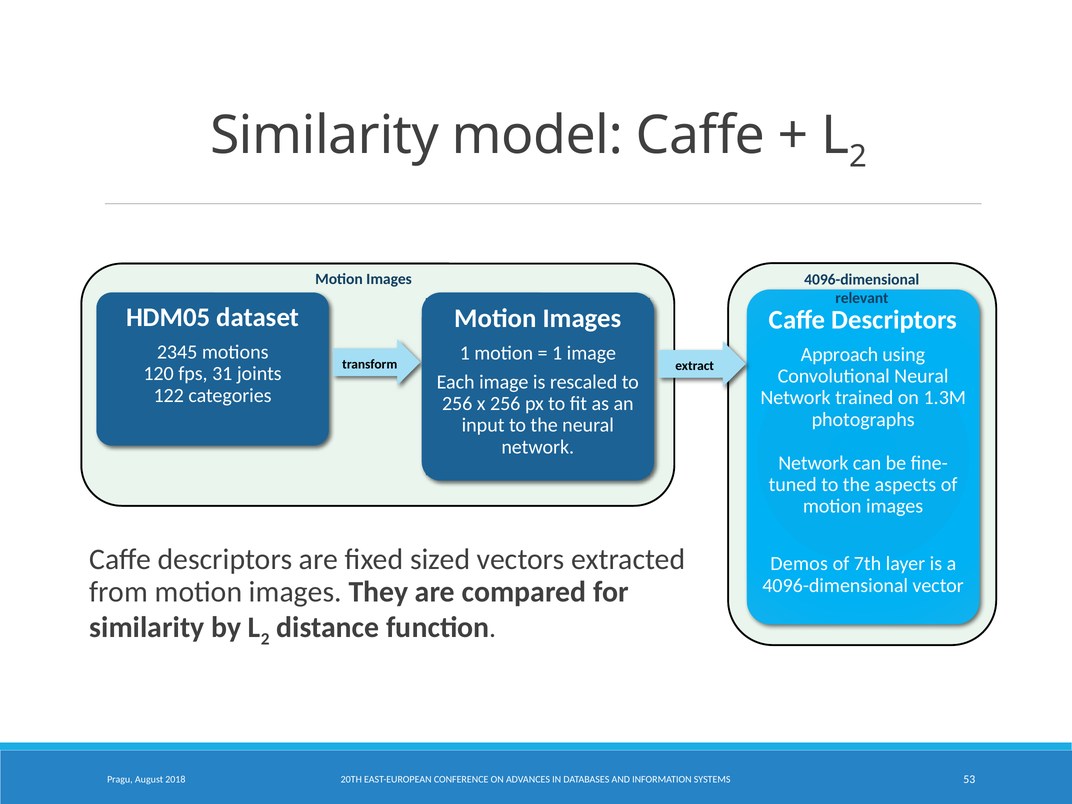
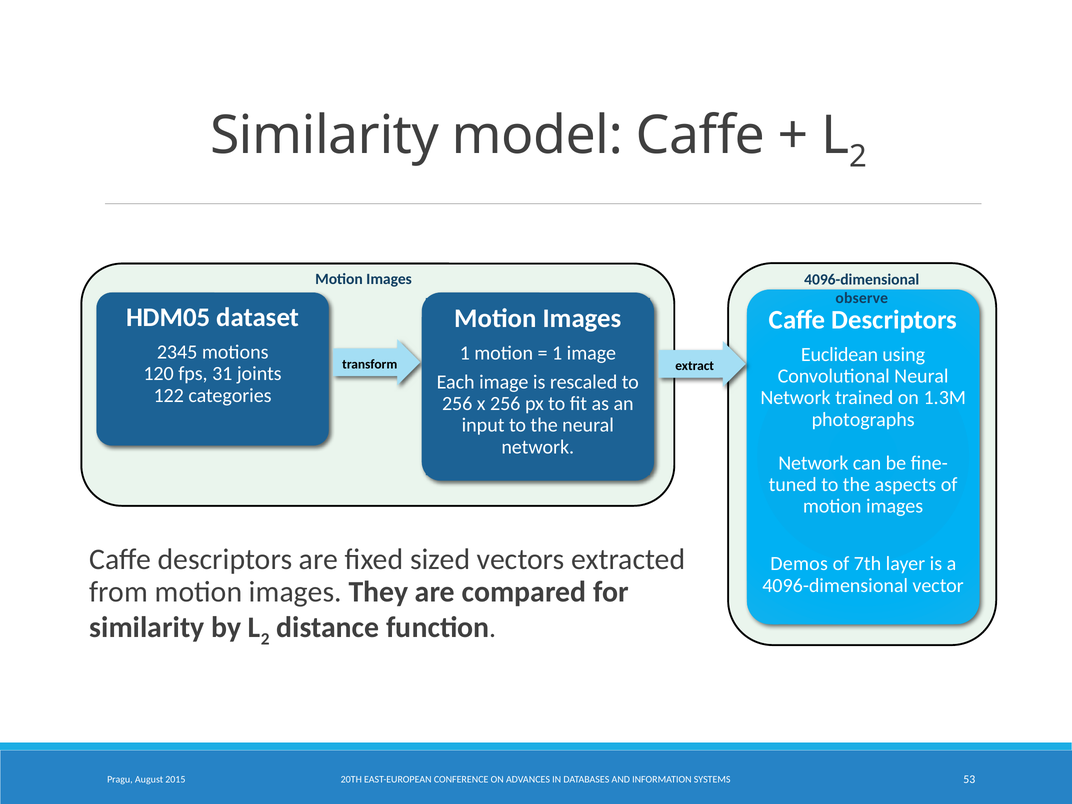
relevant: relevant -> observe
Approach: Approach -> Euclidean
2018: 2018 -> 2015
